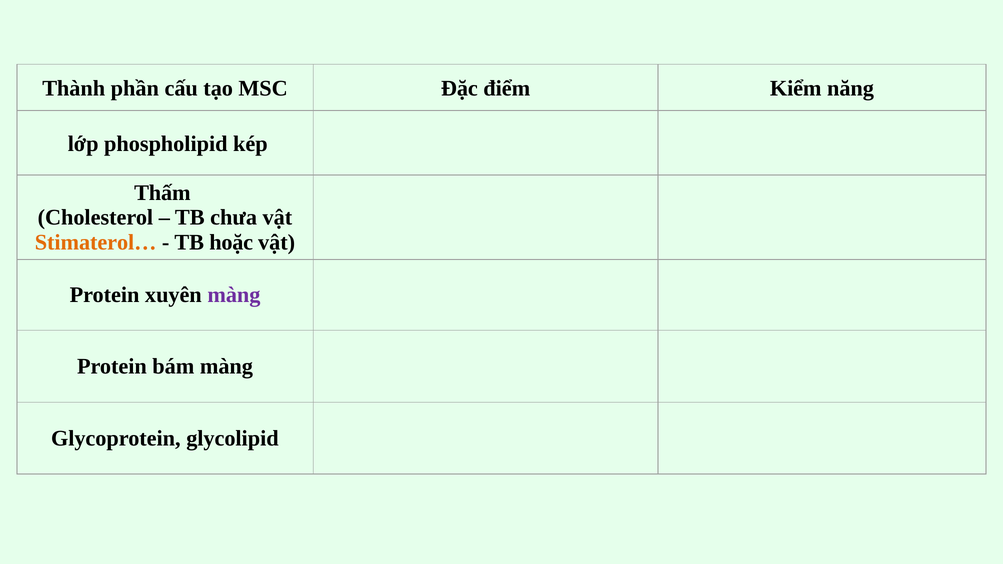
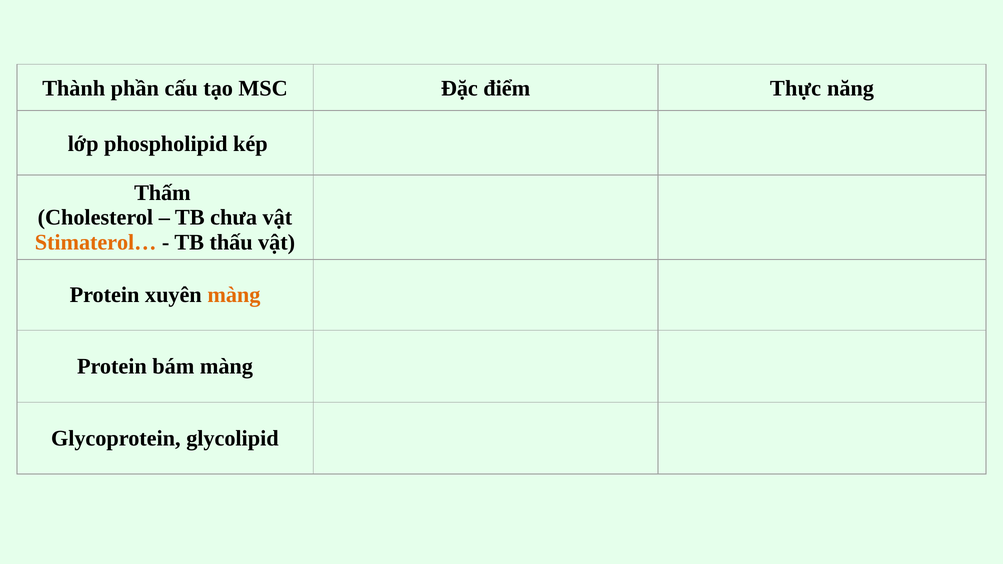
Kiểm: Kiểm -> Thực
hoặc: hoặc -> thấu
màng at (234, 295) colour: purple -> orange
